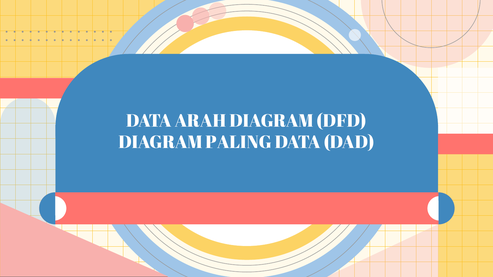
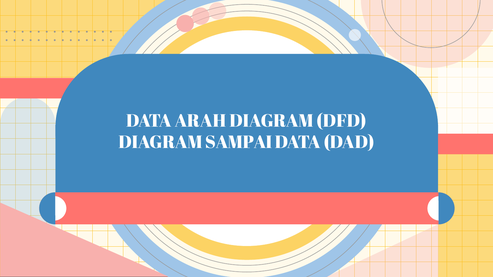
PALING: PALING -> SAMPAI
